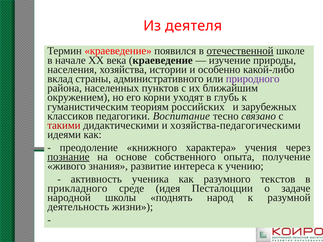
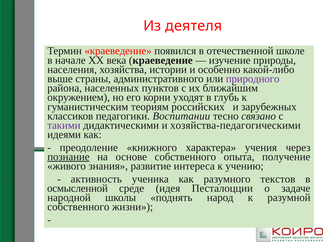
отечественной underline: present -> none
вклад: вклад -> выше
Воспитание: Воспитание -> Воспитании
такими colour: red -> purple
прикладного: прикладного -> осмысленной
деятельность at (78, 207): деятельность -> собственного
